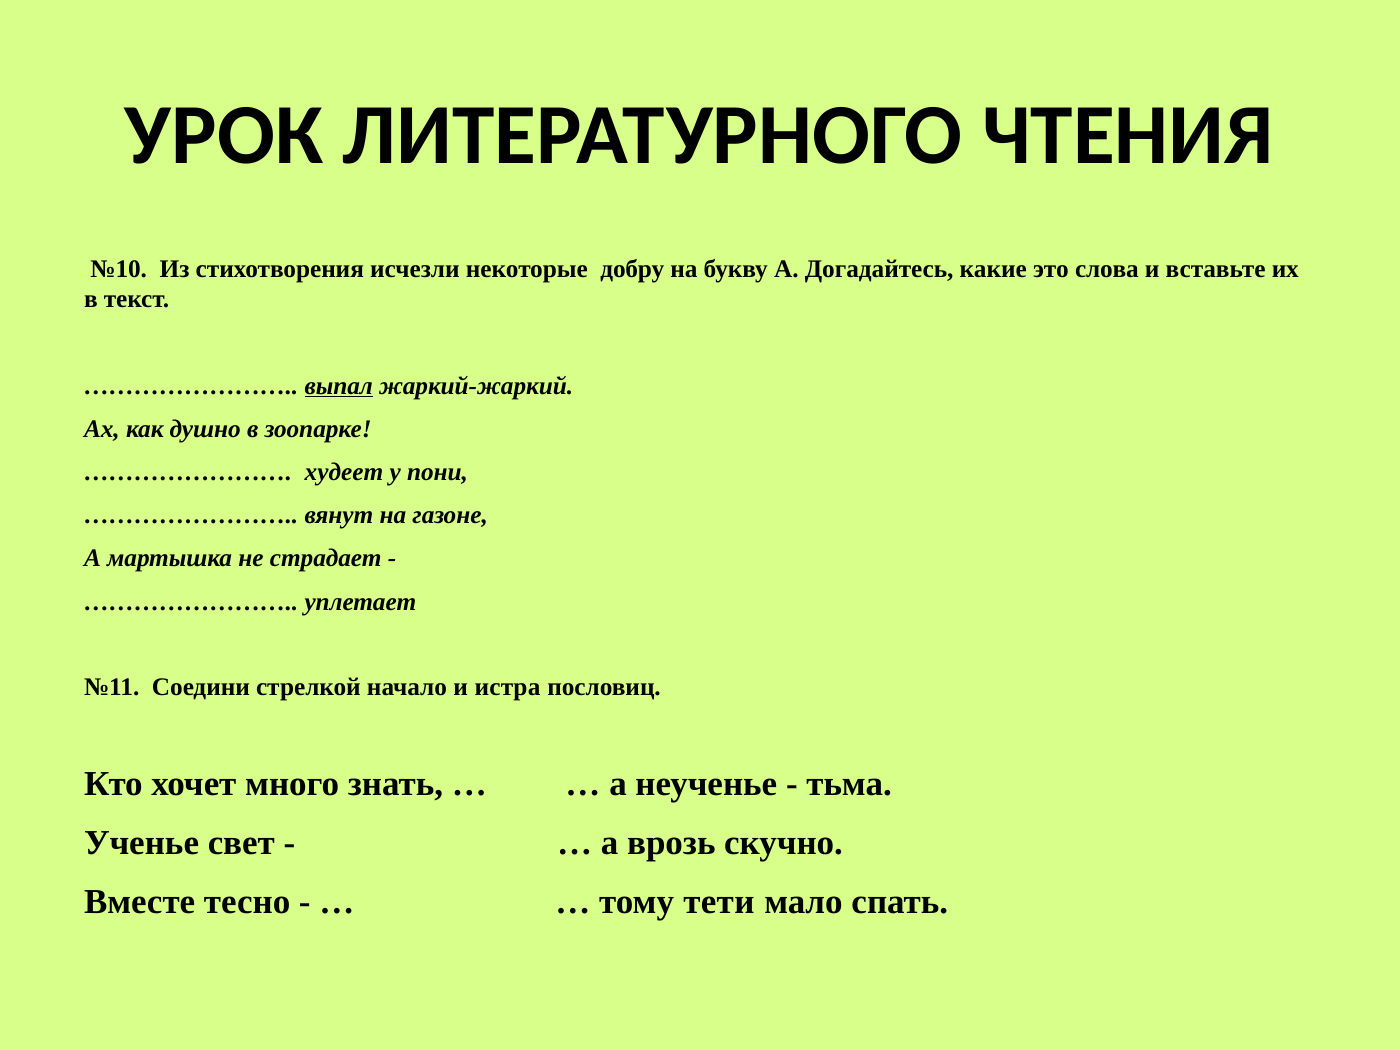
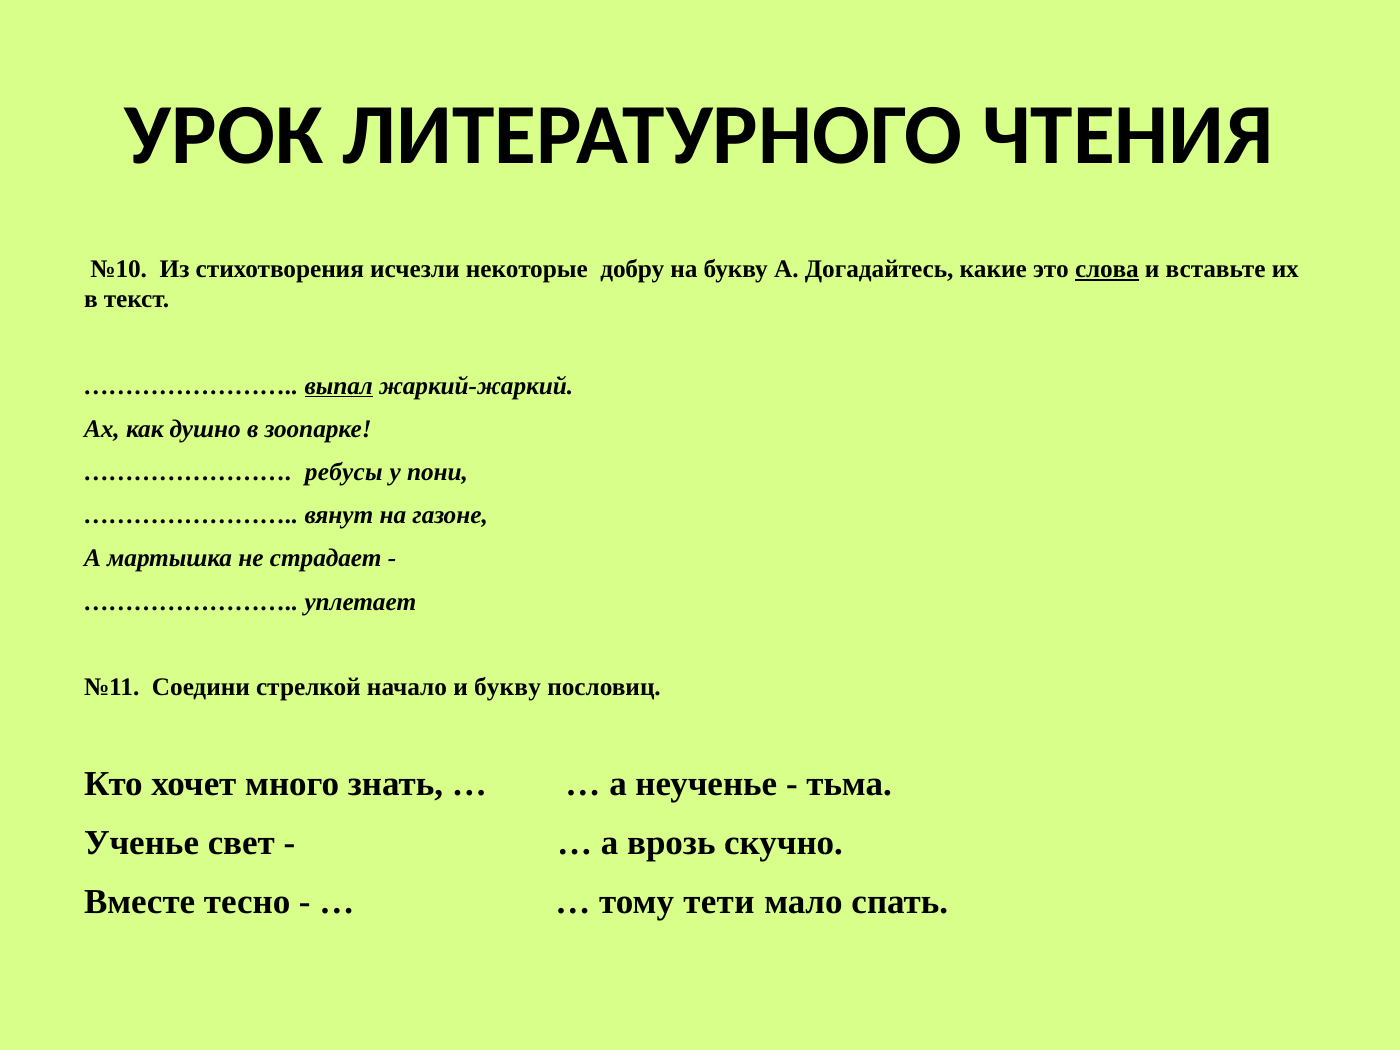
слова underline: none -> present
худеет: худеет -> ребусы
и истра: истра -> букву
